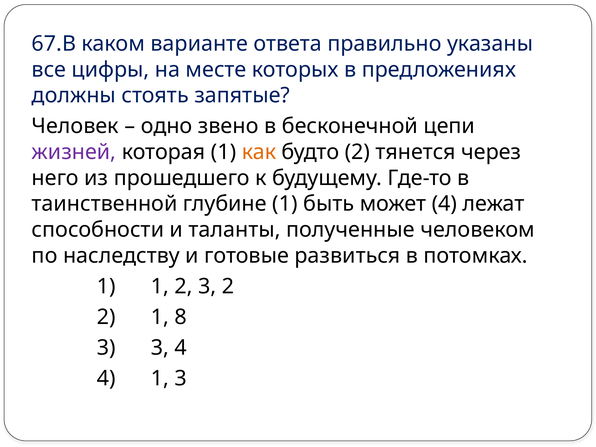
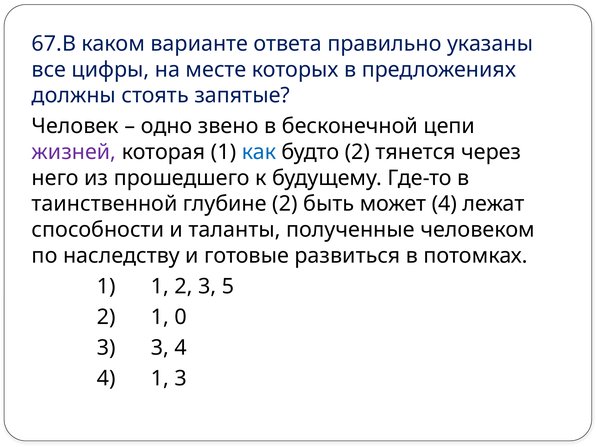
как colour: orange -> blue
глубине 1: 1 -> 2
3 2: 2 -> 5
8: 8 -> 0
